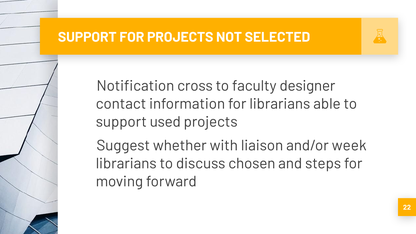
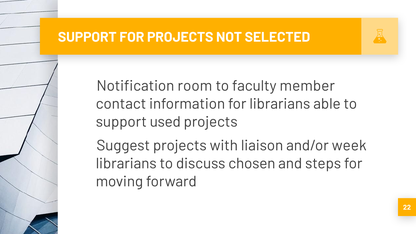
cross: cross -> room
designer: designer -> member
whether at (180, 146): whether -> projects
